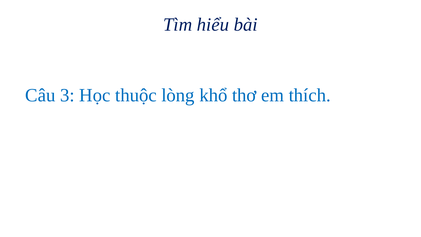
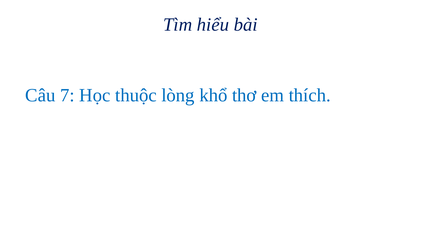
3: 3 -> 7
